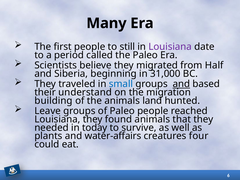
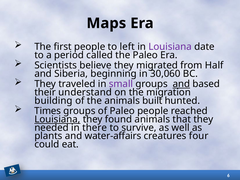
Many: Many -> Maps
still: still -> left
31,000: 31,000 -> 30,060
small colour: blue -> purple
land: land -> built
Leave: Leave -> Times
Louisiana at (57, 119) underline: none -> present
today: today -> there
